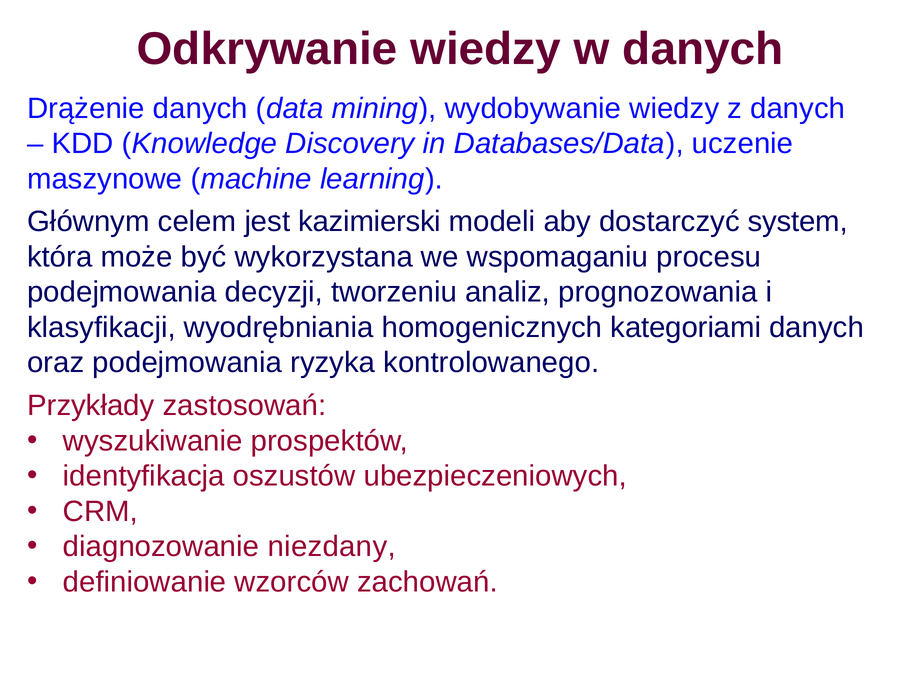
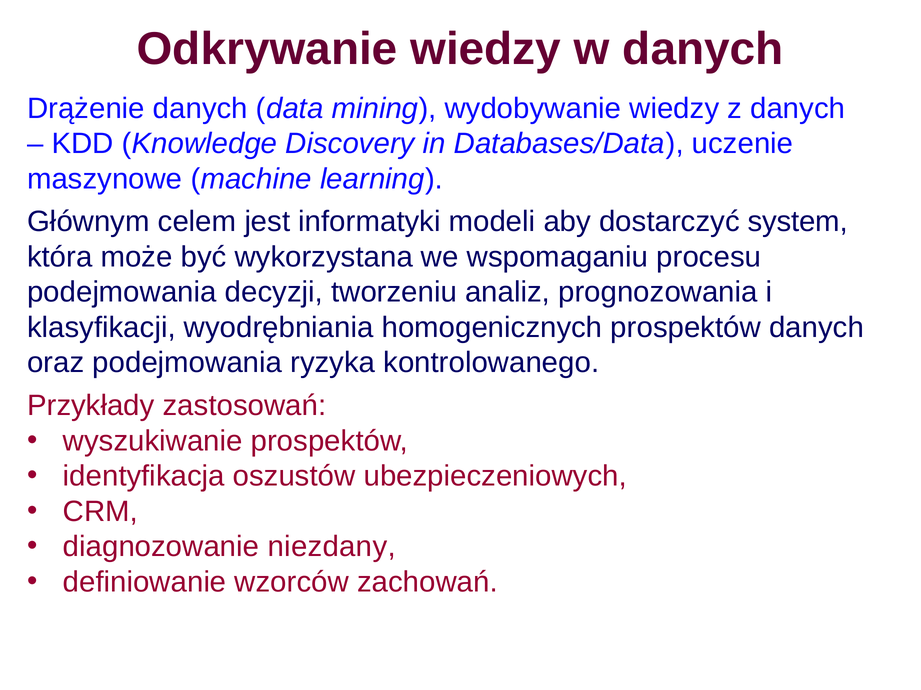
kazimierski: kazimierski -> informatyki
homogenicznych kategoriami: kategoriami -> prospektów
